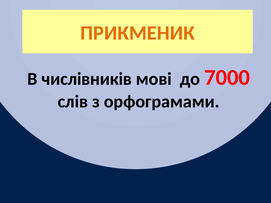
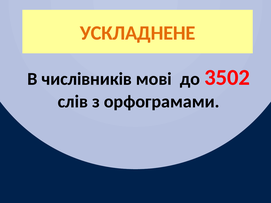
ПРИКМЕНИК: ПРИКМЕНИК -> УСКЛАДНЕНЕ
7000: 7000 -> 3502
